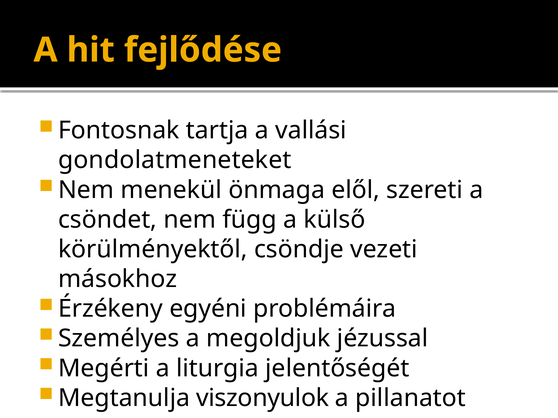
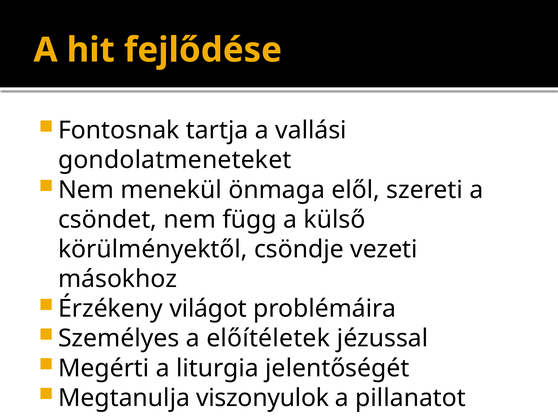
egyéni: egyéni -> világot
megoldjuk: megoldjuk -> előítéletek
